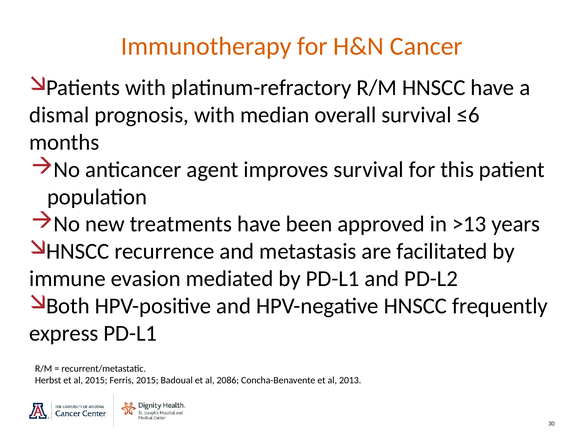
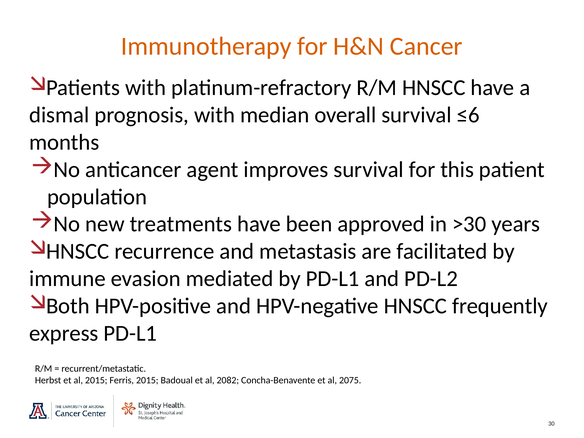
>13: >13 -> >30
2086: 2086 -> 2082
2013: 2013 -> 2075
